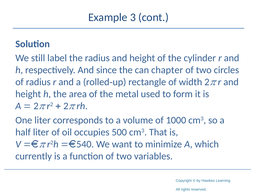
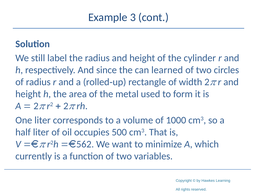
chapter: chapter -> learned
540: 540 -> 562
